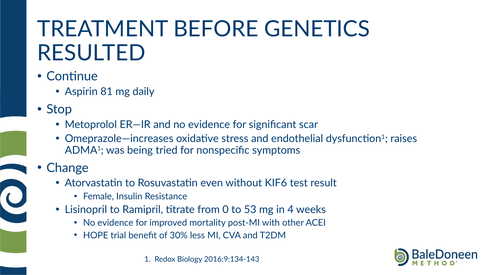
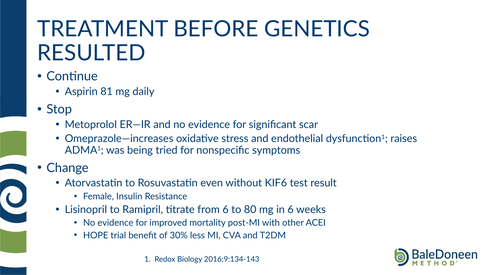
from 0: 0 -> 6
53: 53 -> 80
in 4: 4 -> 6
